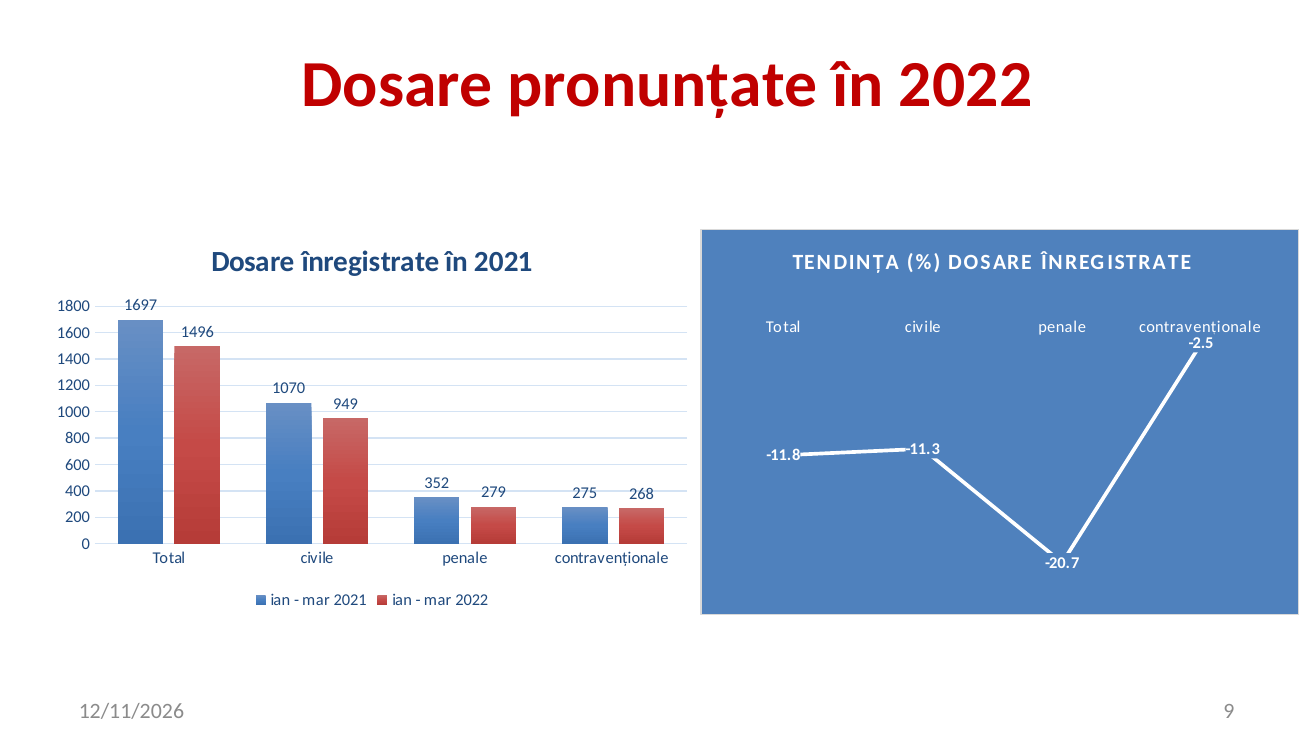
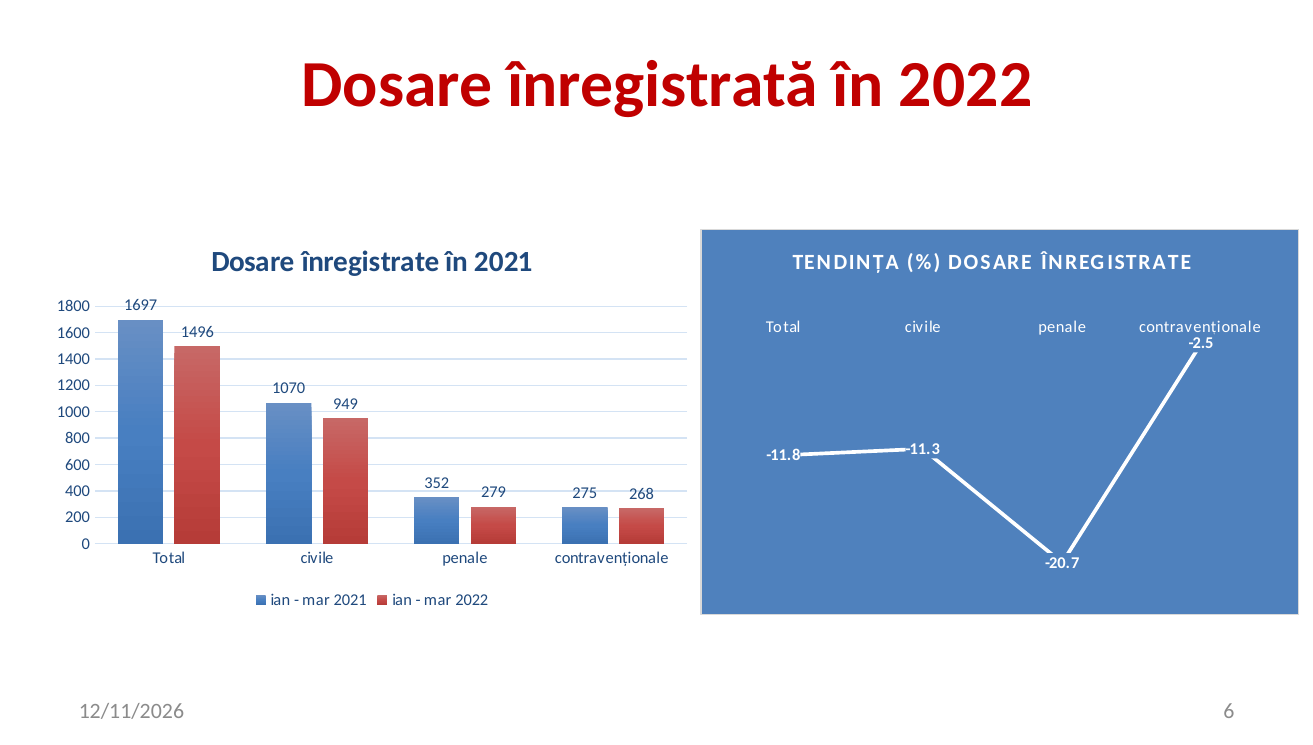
pronunțate: pronunțate -> înregistrată
9: 9 -> 6
